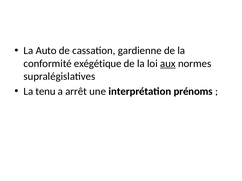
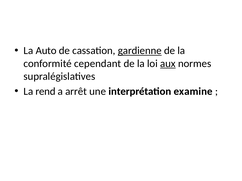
gardienne underline: none -> present
exégétique: exégétique -> cependant
tenu: tenu -> rend
prénoms: prénoms -> examine
